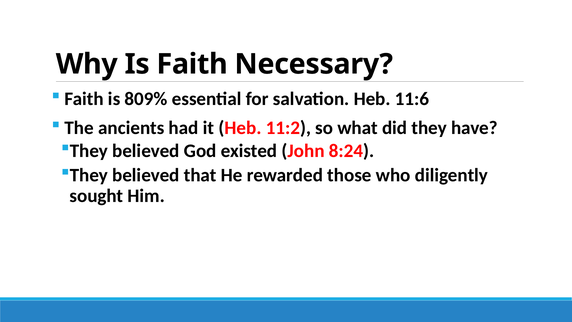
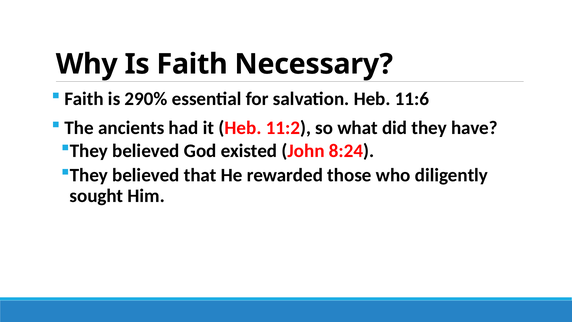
809%: 809% -> 290%
